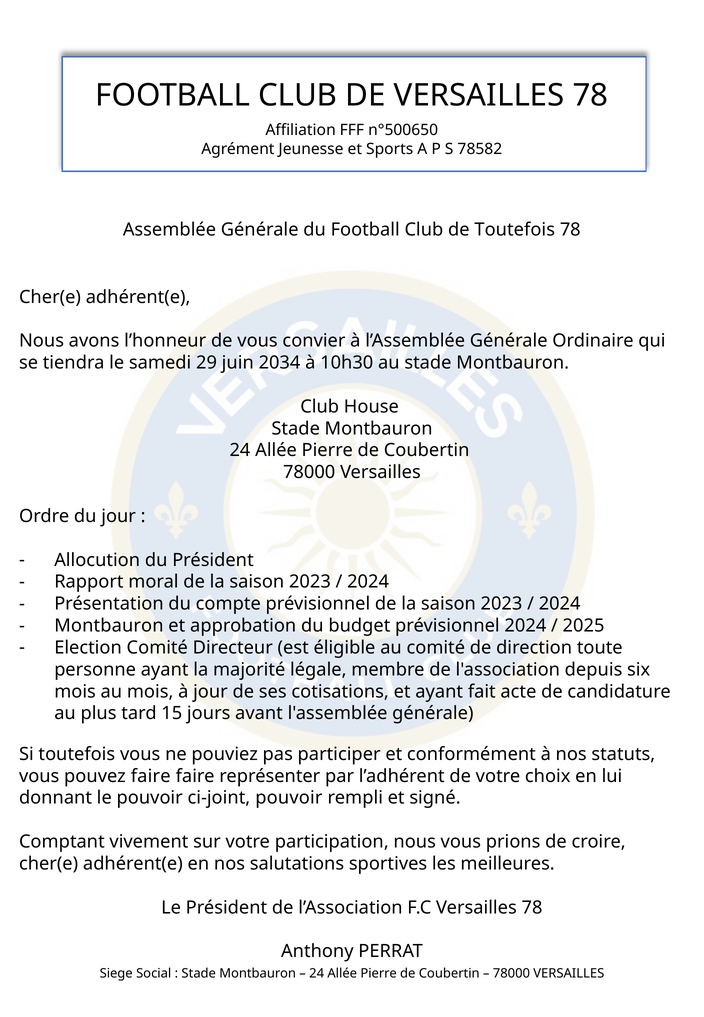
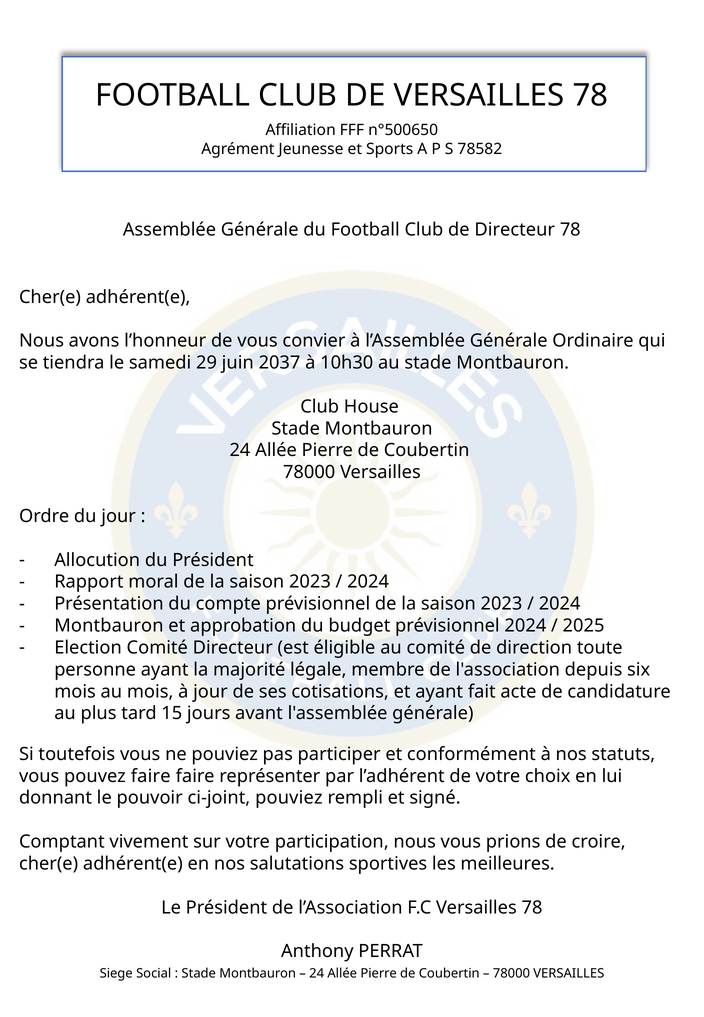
de Toutefois: Toutefois -> Directeur
2034: 2034 -> 2037
ci-joint pouvoir: pouvoir -> pouviez
